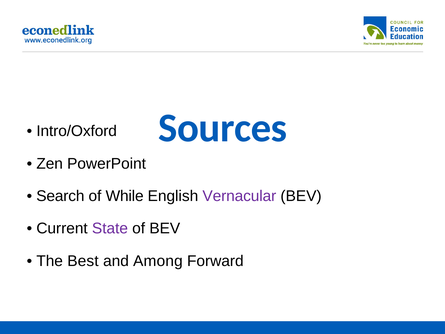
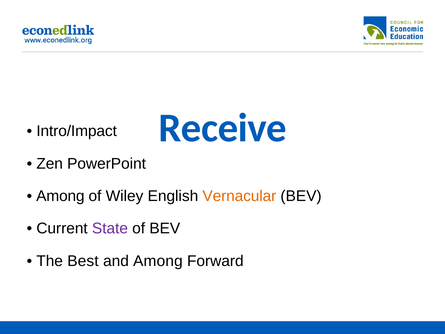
Sources: Sources -> Receive
Intro/Oxford: Intro/Oxford -> Intro/Impact
Search at (60, 196): Search -> Among
While: While -> Wiley
Vernacular colour: purple -> orange
